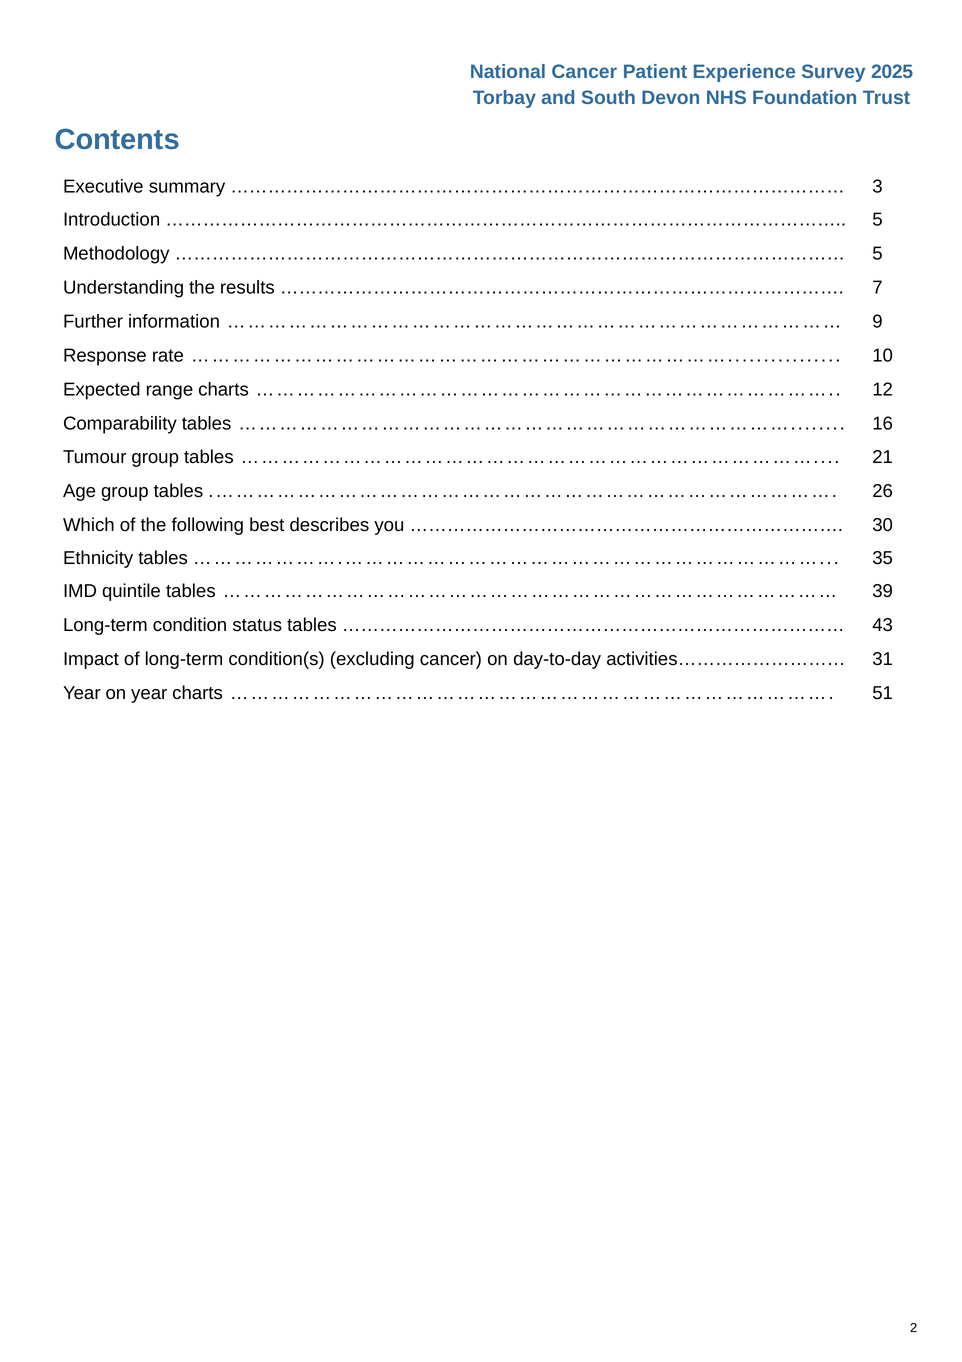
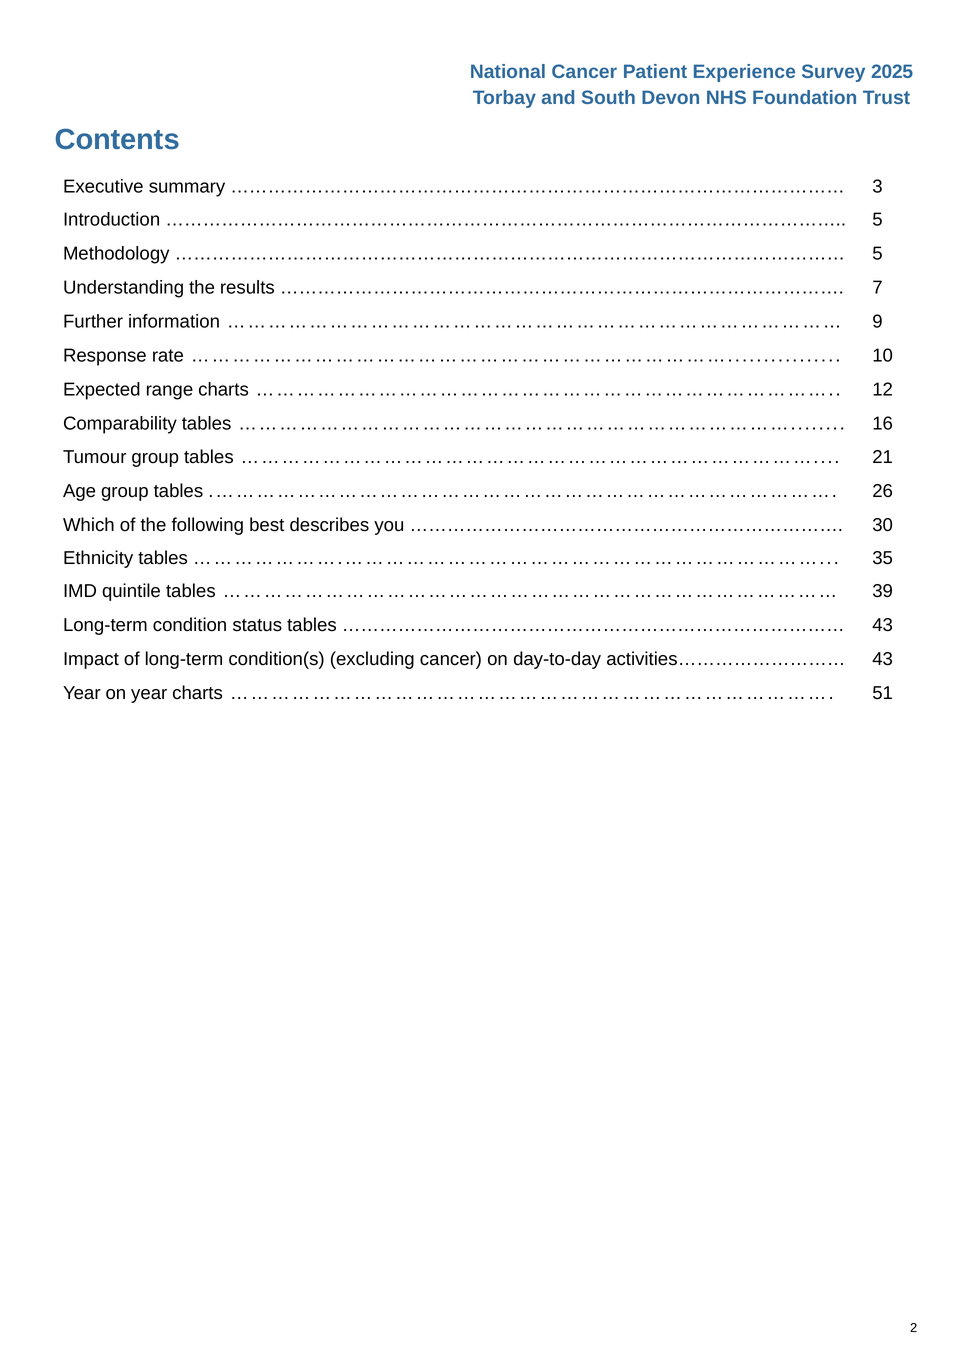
activities……………………… 31: 31 -> 43
